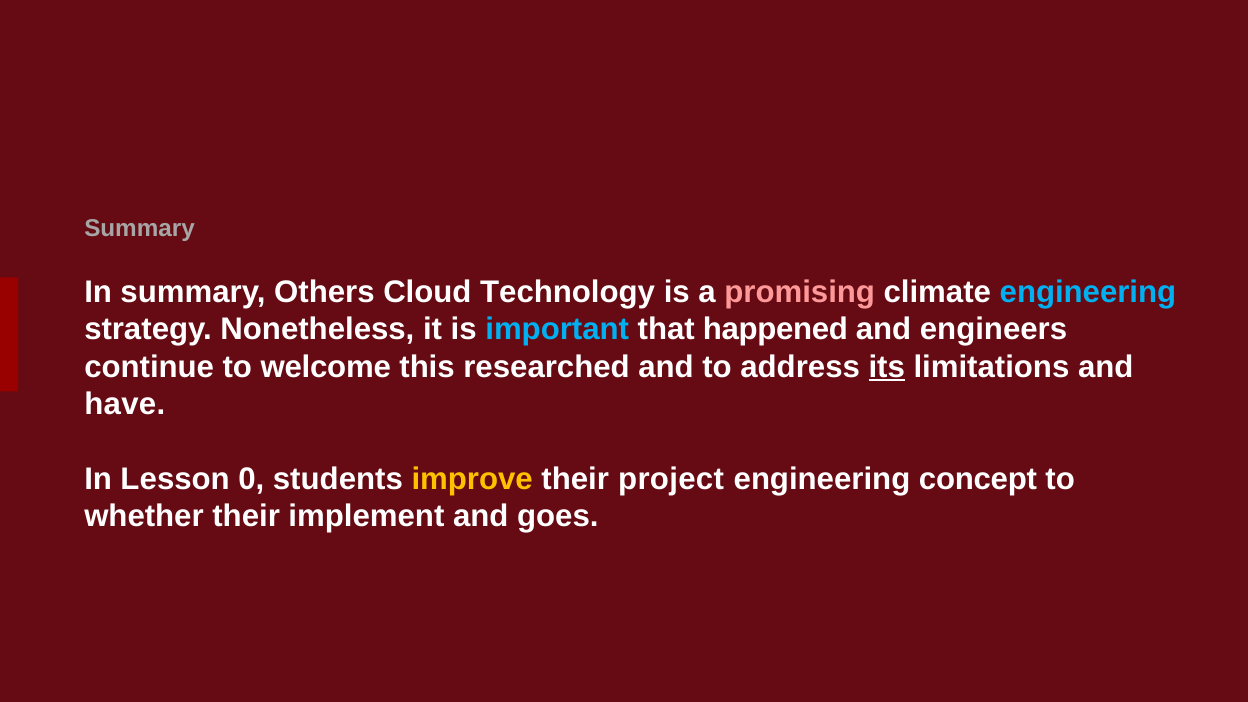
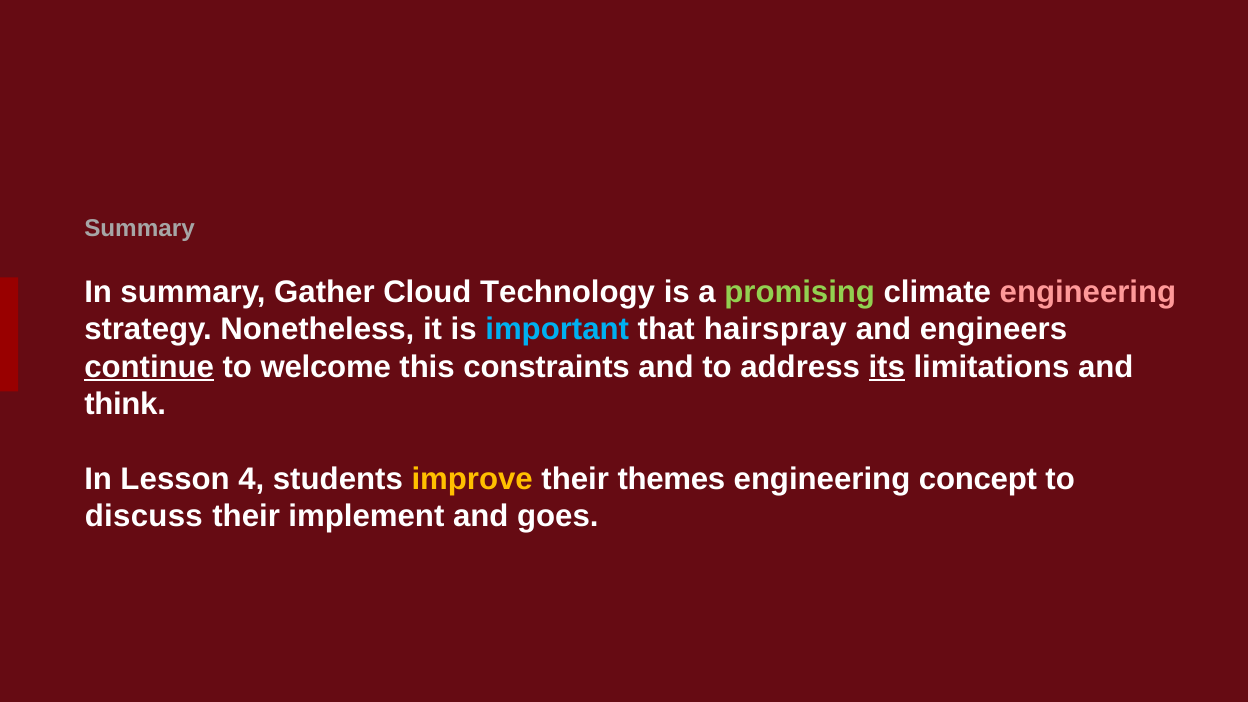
Others: Others -> Gather
promising colour: pink -> light green
engineering at (1088, 292) colour: light blue -> pink
happened: happened -> hairspray
continue underline: none -> present
researched: researched -> constraints
have: have -> think
0: 0 -> 4
project: project -> themes
whether: whether -> discuss
